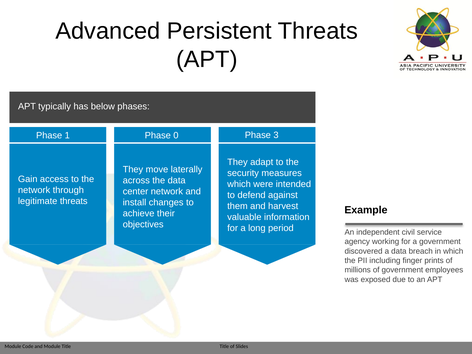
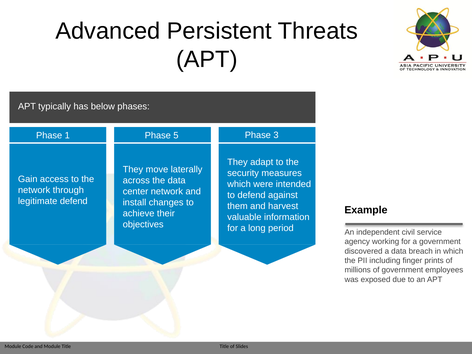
0: 0 -> 5
legitimate threats: threats -> defend
